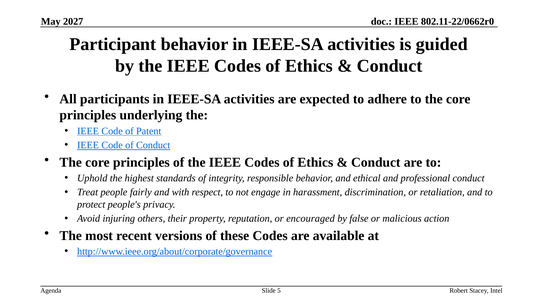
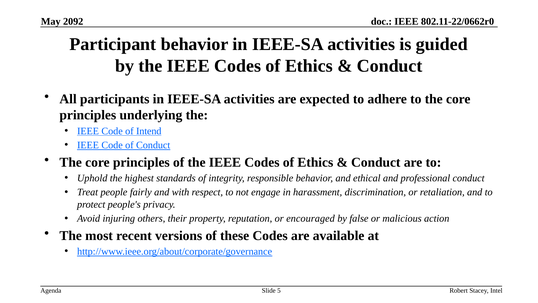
2027: 2027 -> 2092
Patent: Patent -> Intend
